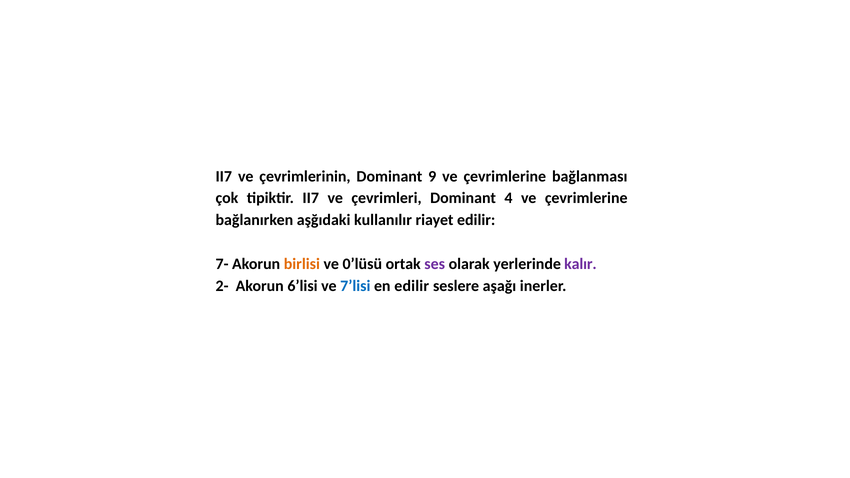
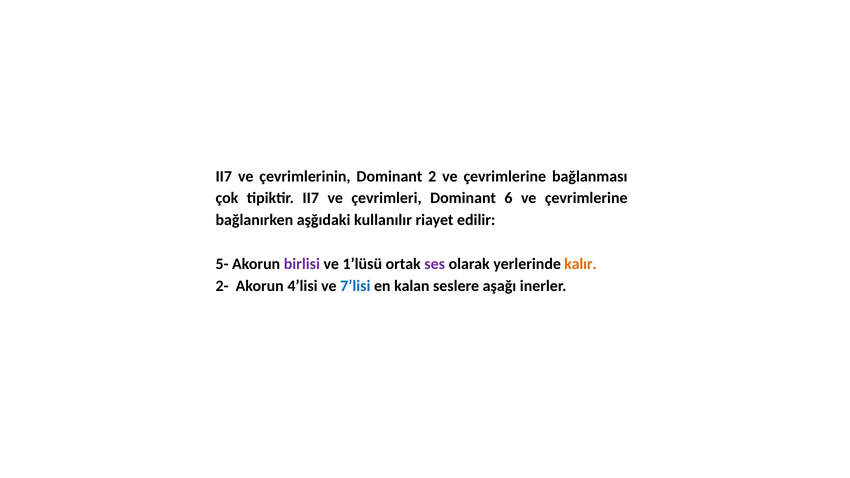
9: 9 -> 2
4: 4 -> 6
7-: 7- -> 5-
birlisi colour: orange -> purple
0’lüsü: 0’lüsü -> 1’lüsü
kalır colour: purple -> orange
6’lisi: 6’lisi -> 4’lisi
en edilir: edilir -> kalan
